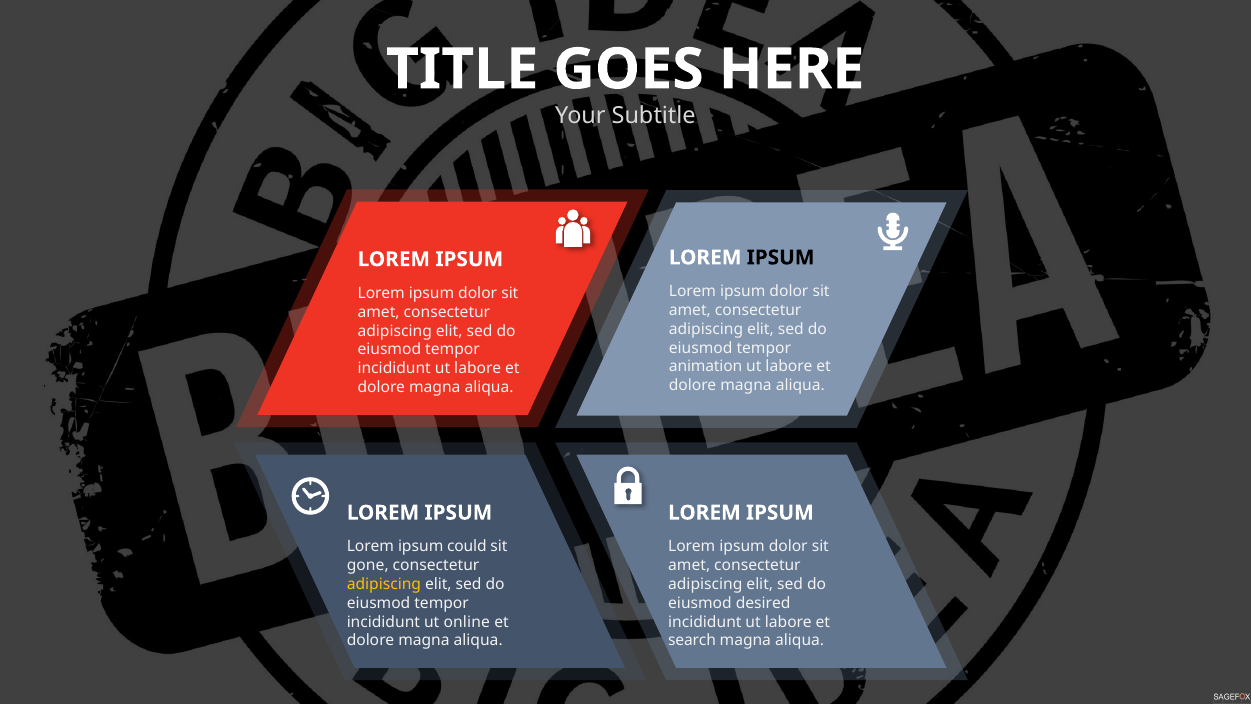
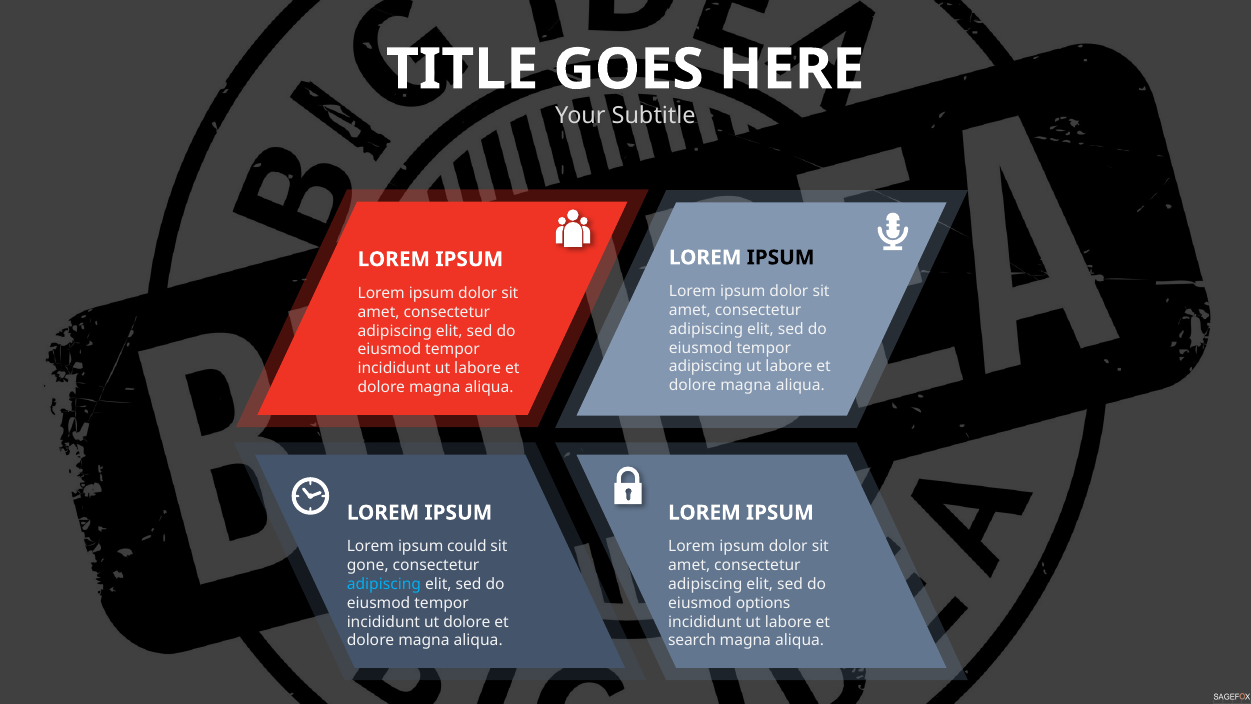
animation at (706, 367): animation -> adipiscing
adipiscing at (384, 584) colour: yellow -> light blue
desired: desired -> options
ut online: online -> dolore
